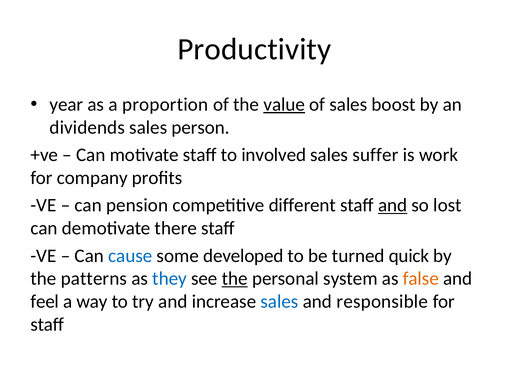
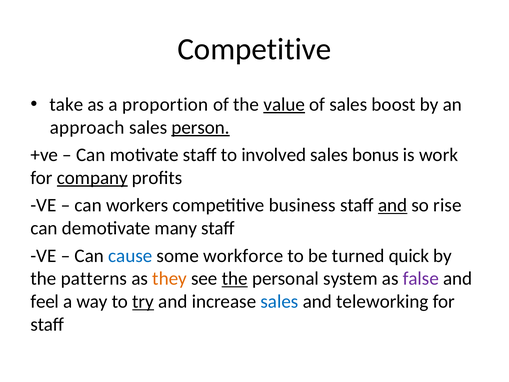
Productivity at (254, 49): Productivity -> Competitive
year: year -> take
dividends: dividends -> approach
person underline: none -> present
suffer: suffer -> bonus
company underline: none -> present
pension: pension -> workers
different: different -> business
lost: lost -> rise
there: there -> many
developed: developed -> workforce
they colour: blue -> orange
false colour: orange -> purple
try underline: none -> present
responsible: responsible -> teleworking
